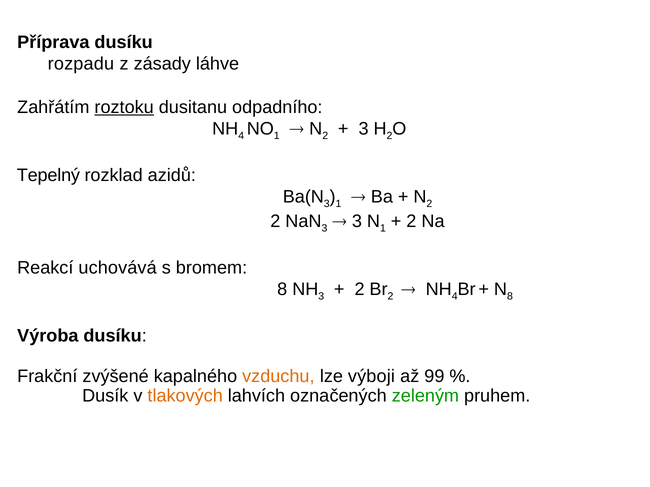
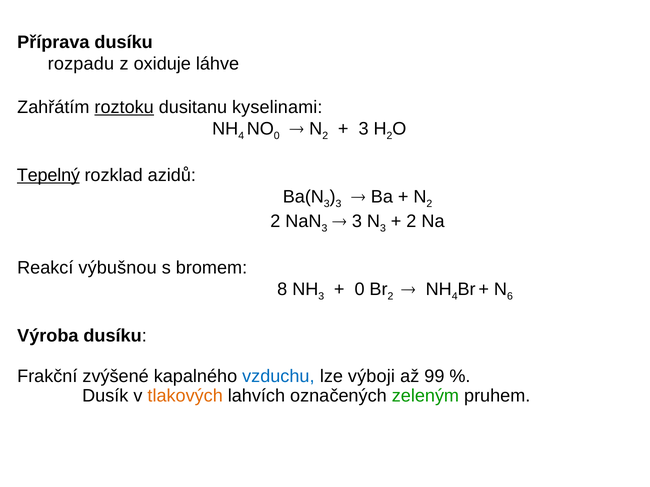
zásady: zásady -> oxiduje
odpadního: odpadního -> kyselinami
1 at (277, 136): 1 -> 0
Tepelný underline: none -> present
1 at (338, 204): 1 -> 3
1 at (383, 229): 1 -> 3
uchovává: uchovává -> výbušnou
2 at (360, 290): 2 -> 0
8 at (510, 297): 8 -> 6
vzduchu colour: orange -> blue
